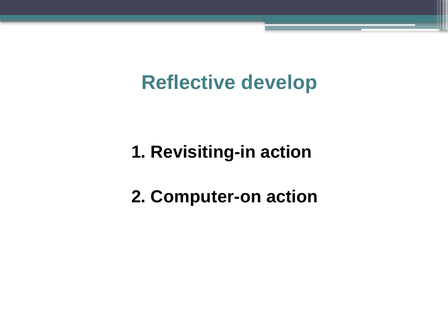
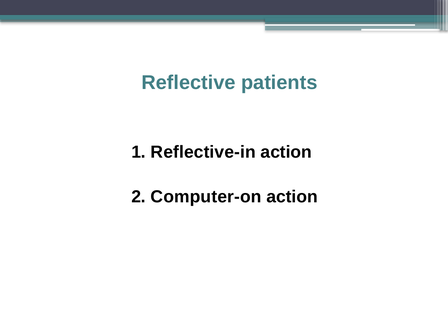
develop: develop -> patients
Revisiting-in: Revisiting-in -> Reflective-in
